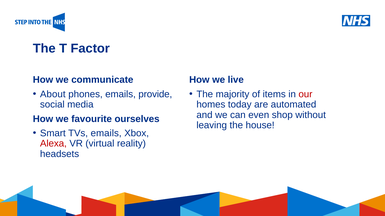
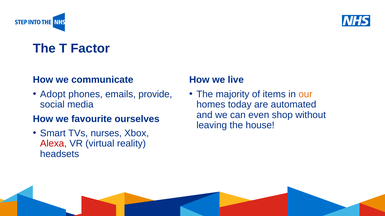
About: About -> Adopt
our colour: red -> orange
TVs emails: emails -> nurses
